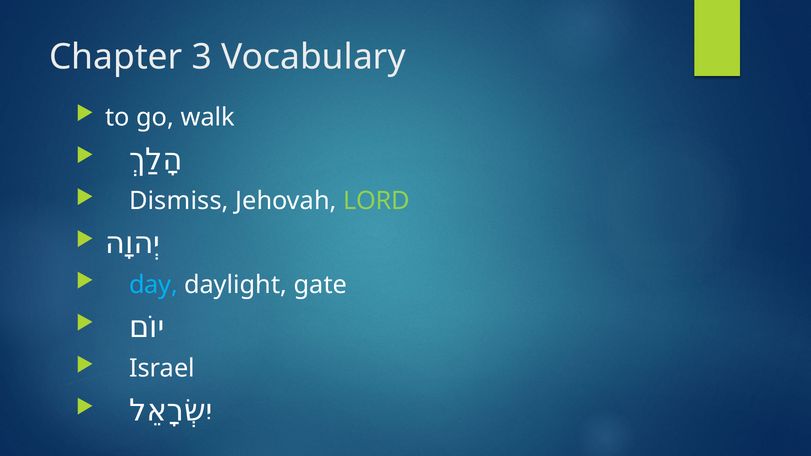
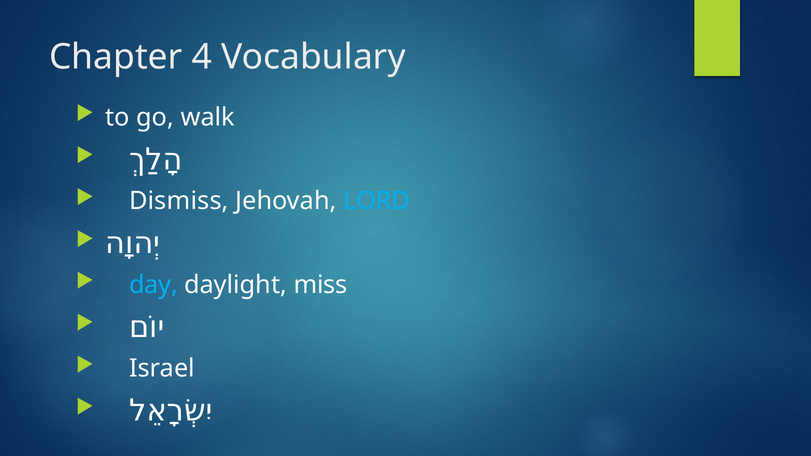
3: 3 -> 4
LORD colour: light green -> light blue
gate: gate -> miss
